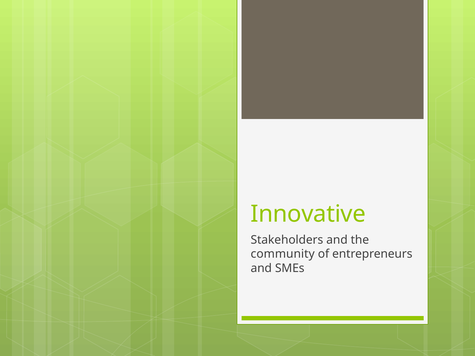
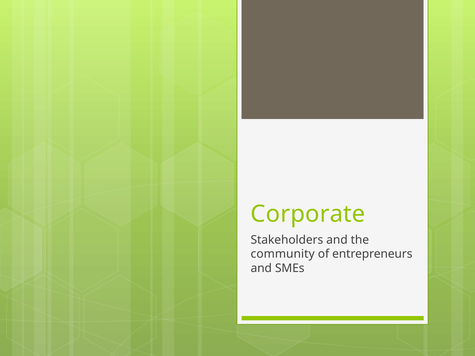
Innovative: Innovative -> Corporate
